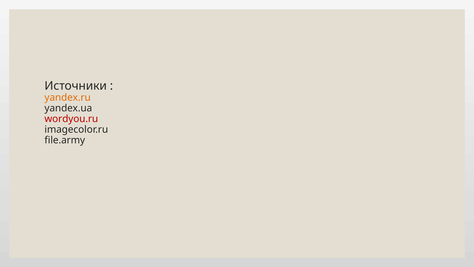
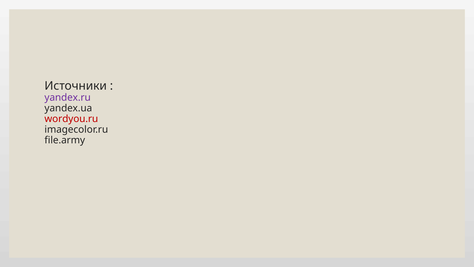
yandex.ru colour: orange -> purple
